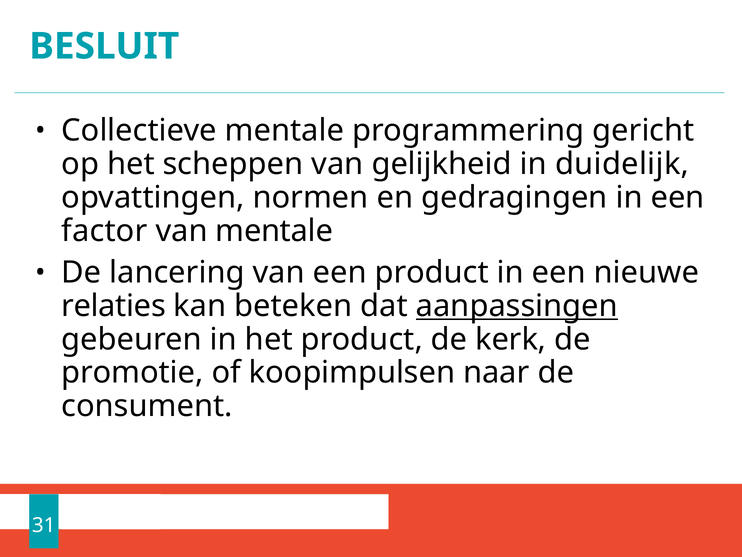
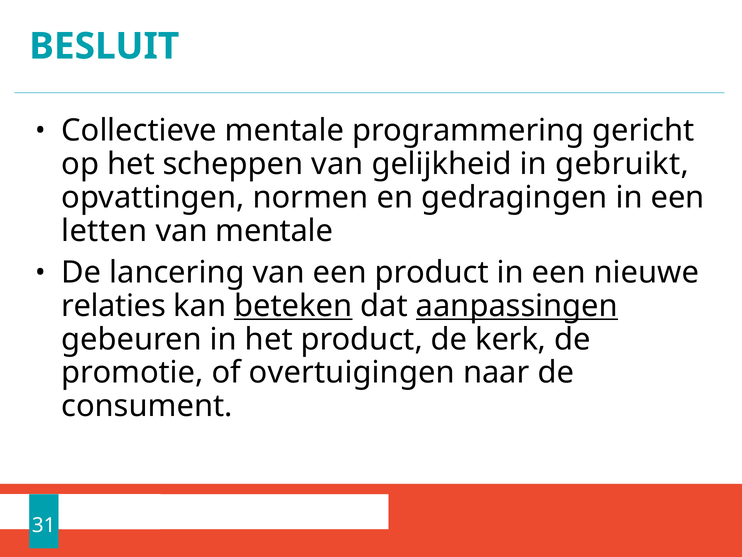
duidelijk: duidelijk -> gebruikt
factor: factor -> letten
beteken underline: none -> present
koopimpulsen: koopimpulsen -> overtuigingen
